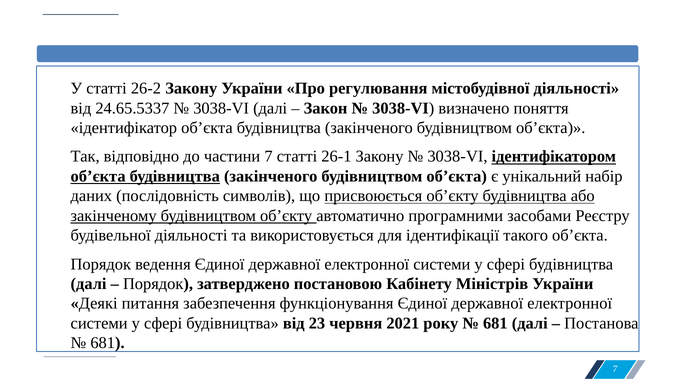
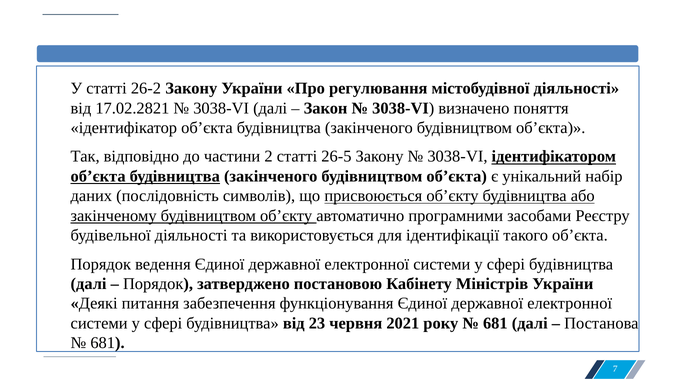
24.65.5337: 24.65.5337 -> 17.02.2821
частини 7: 7 -> 2
26-1: 26-1 -> 26-5
